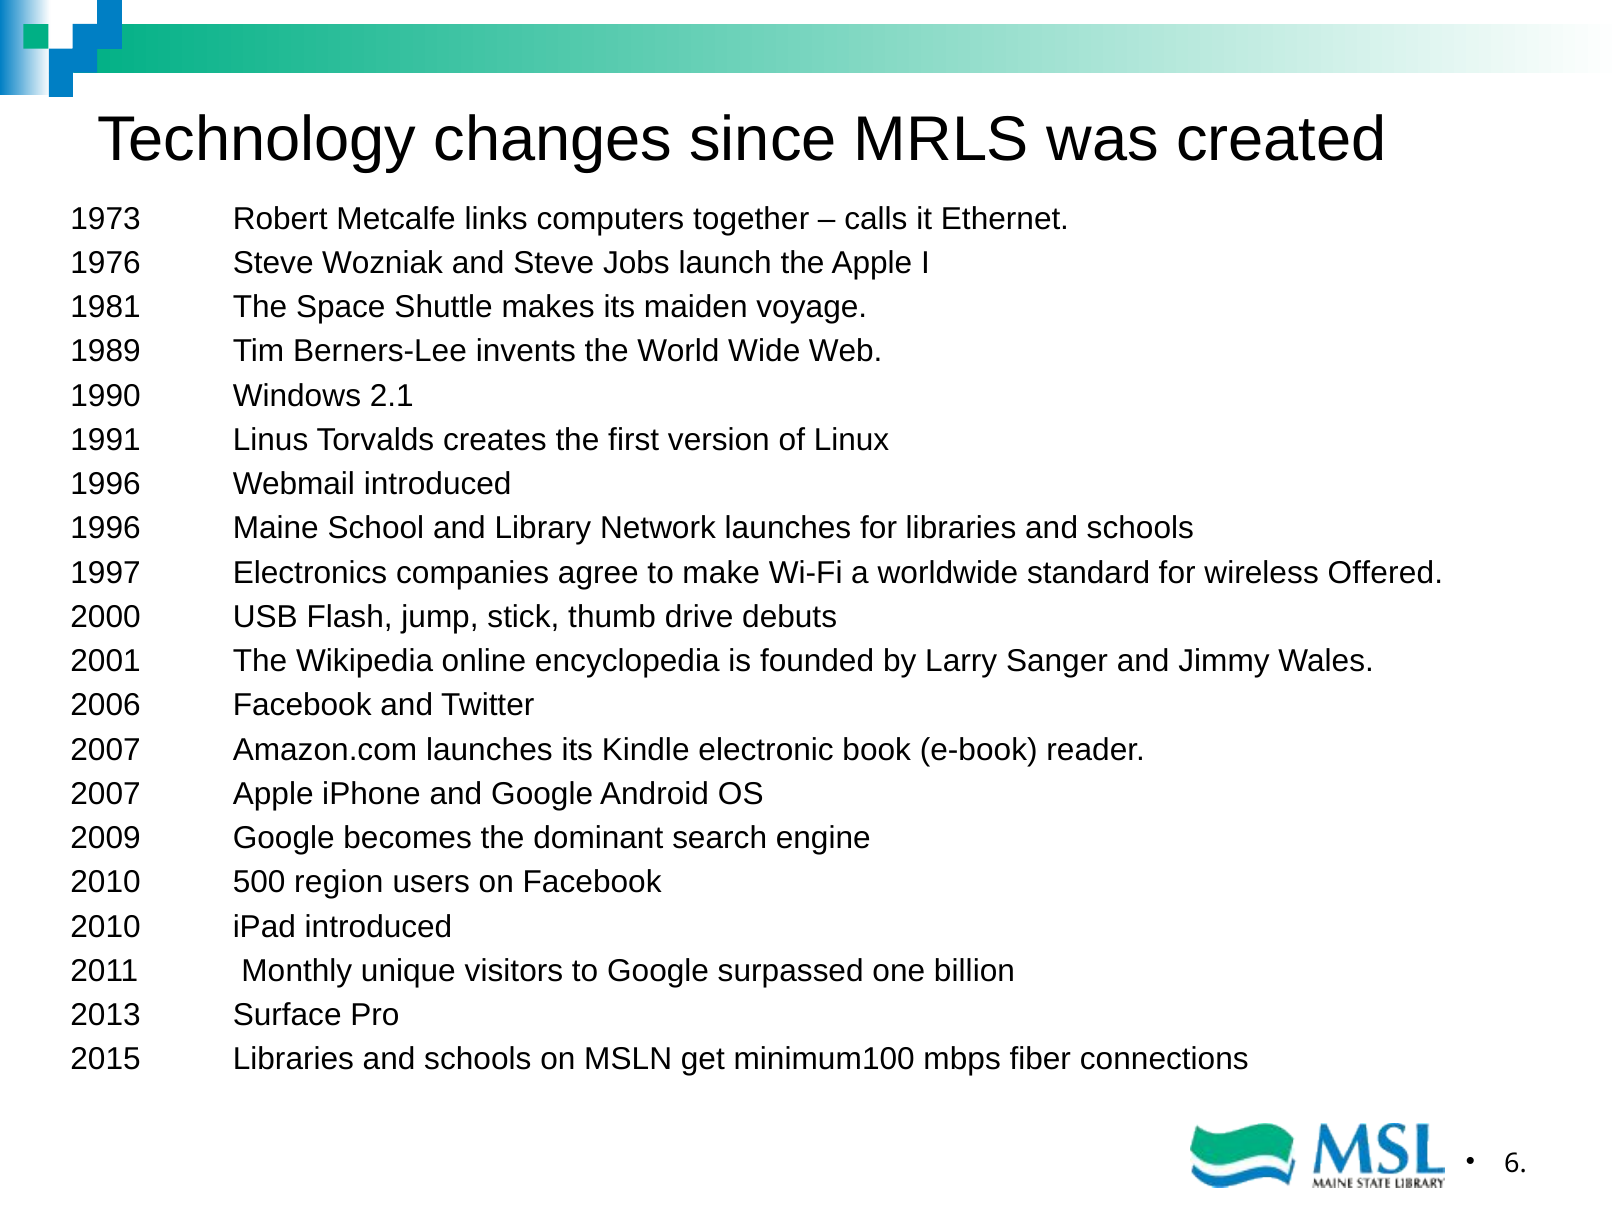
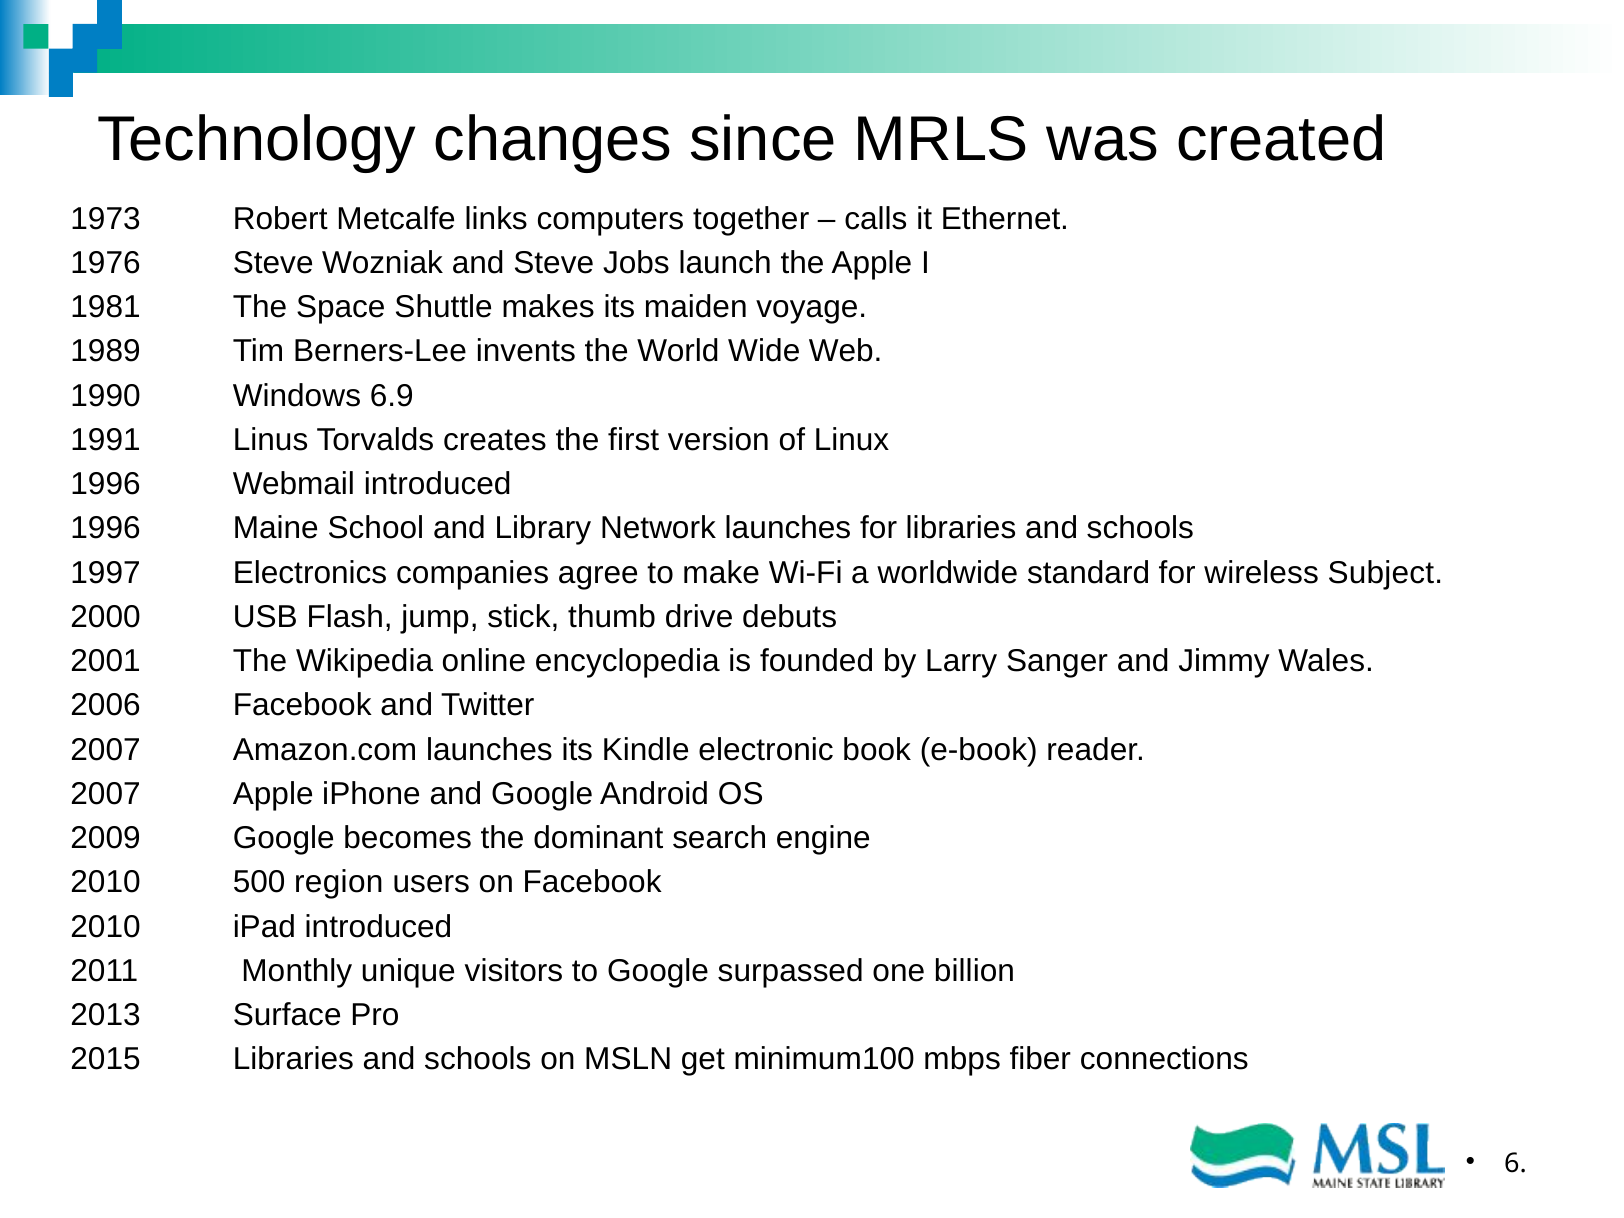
2.1: 2.1 -> 6.9
Offered: Offered -> Subject
